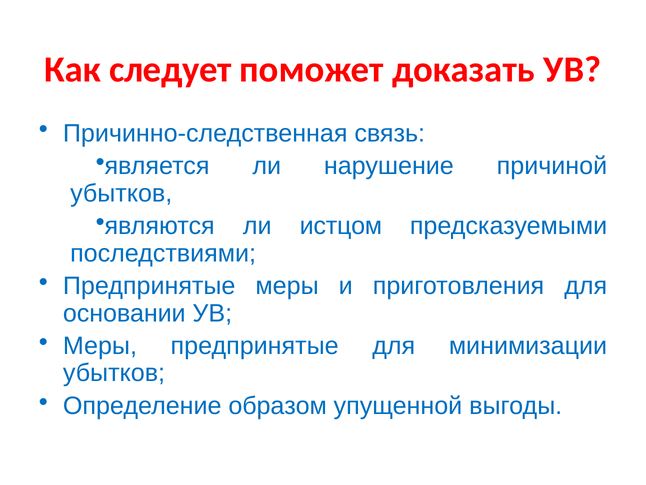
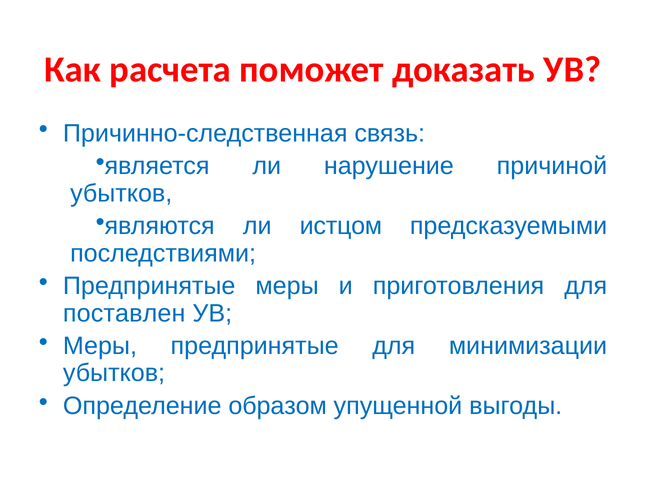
следует: следует -> расчета
основании: основании -> поставлен
